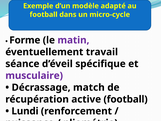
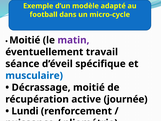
Forme at (25, 40): Forme -> Moitié
musculaire colour: purple -> blue
Décrassage match: match -> moitié
active football: football -> journée
